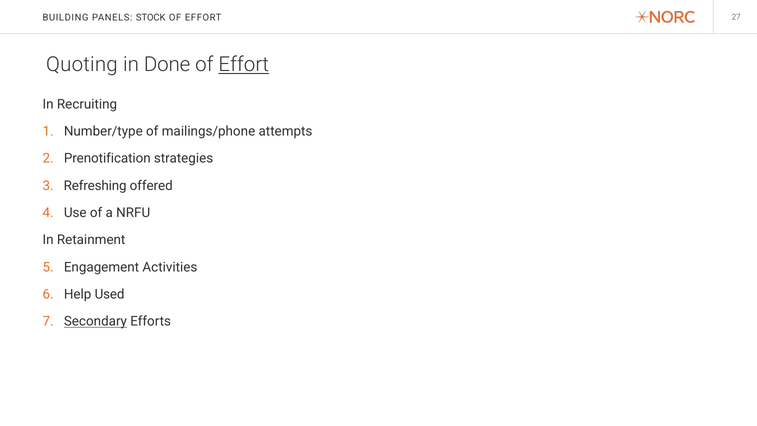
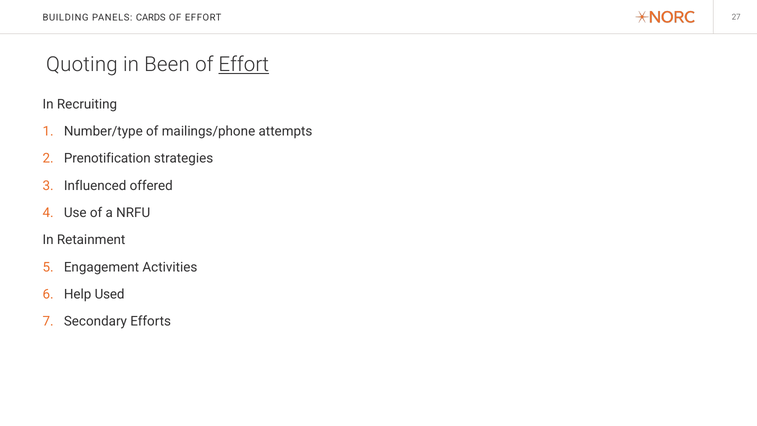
STOCK: STOCK -> CARDS
Done: Done -> Been
Refreshing: Refreshing -> Influenced
Secondary underline: present -> none
